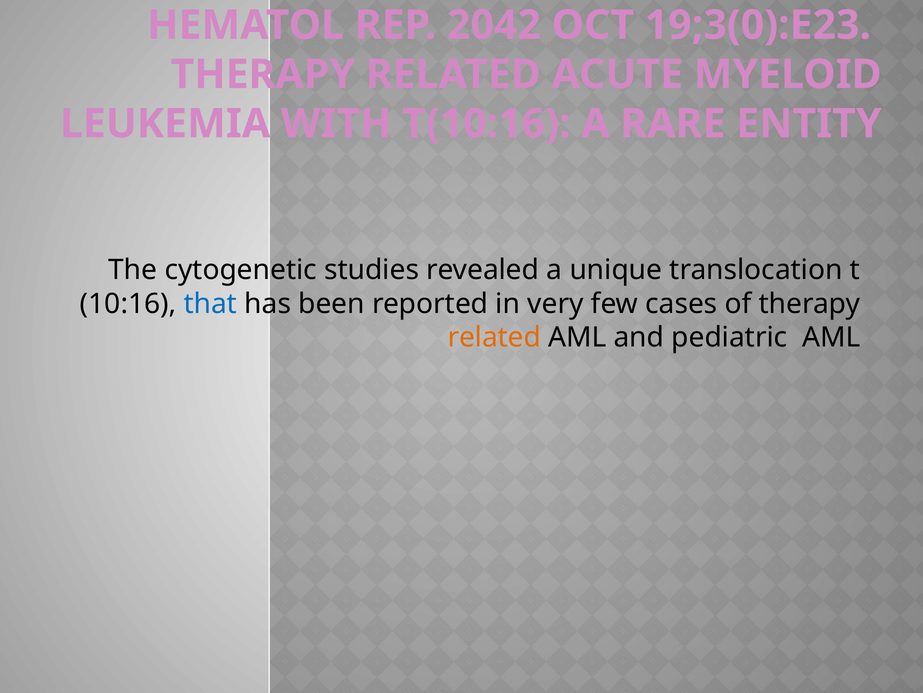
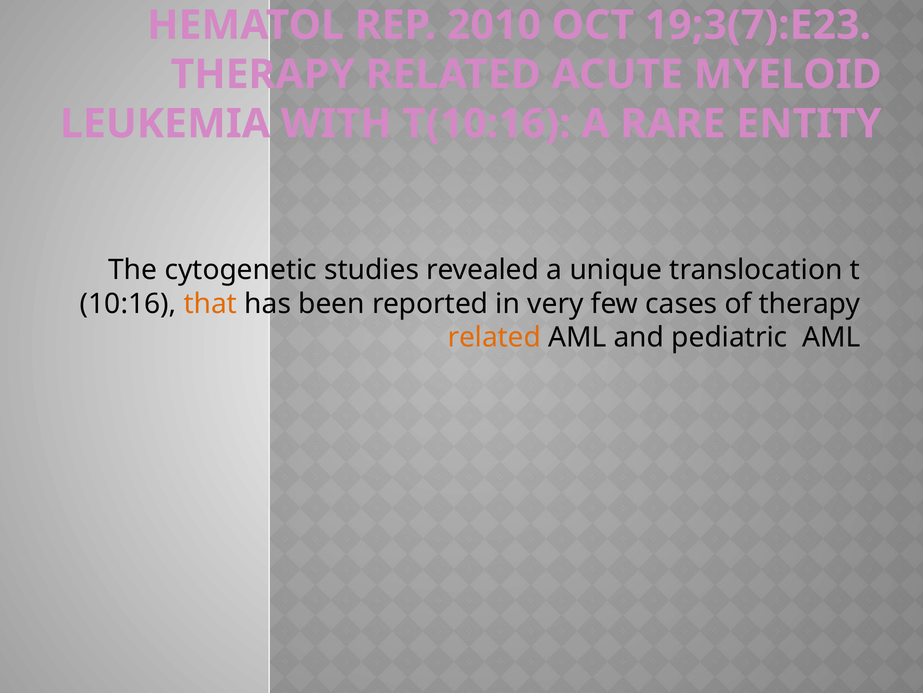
2042: 2042 -> 2010
19;3(0):E23: 19;3(0):E23 -> 19;3(7):E23
that colour: blue -> orange
